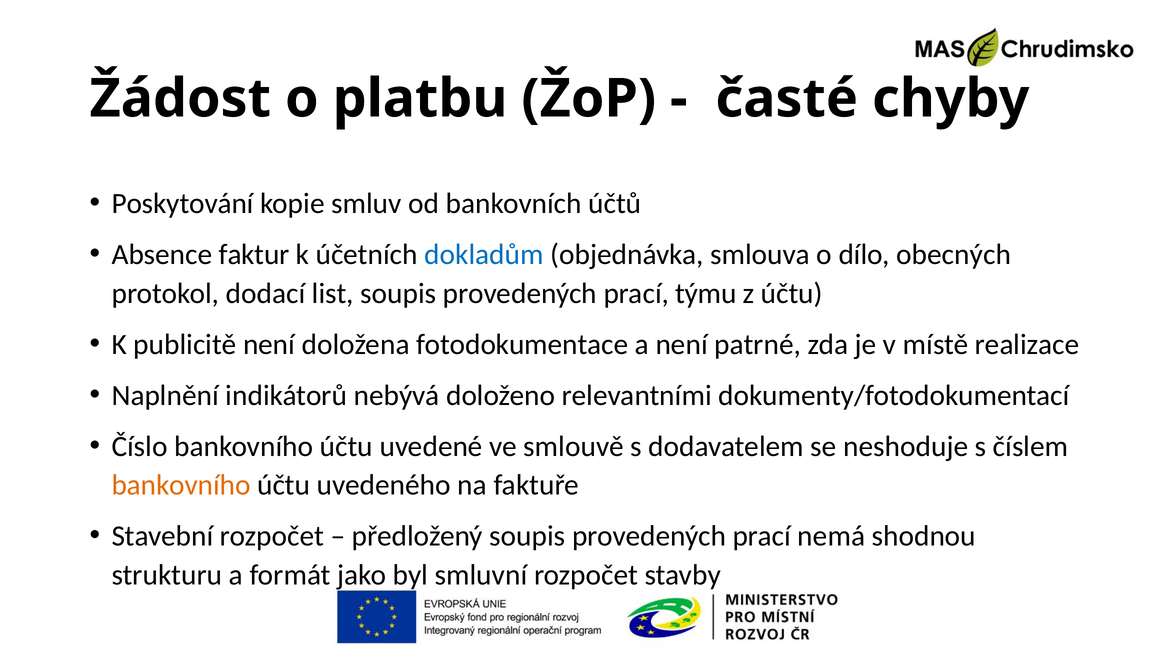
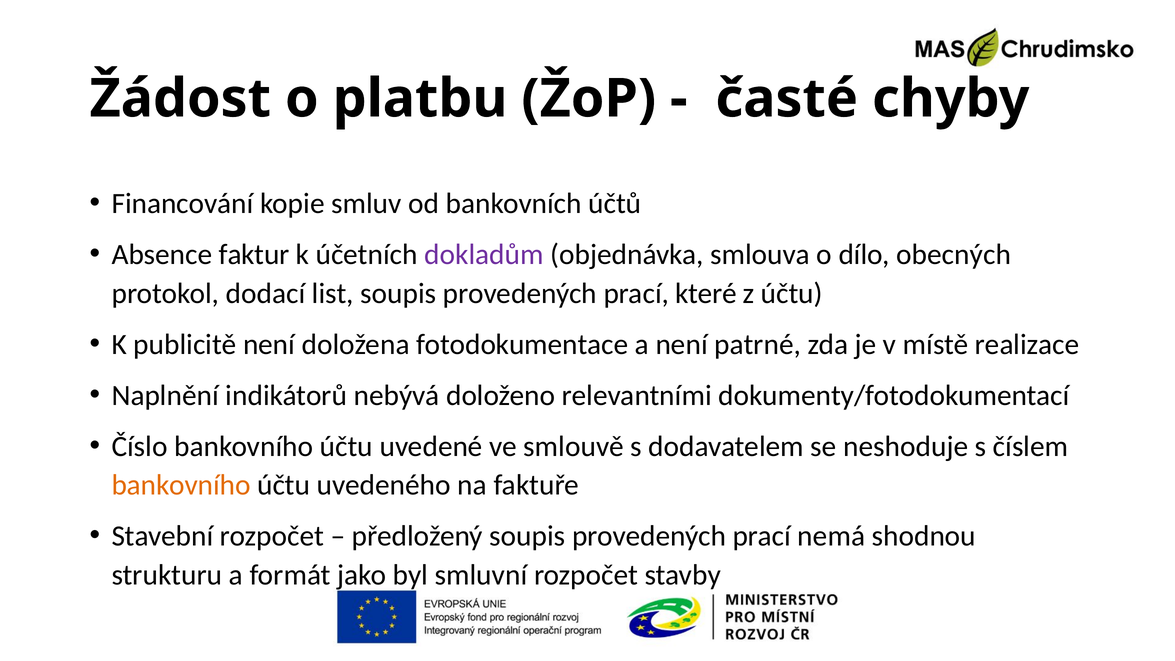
Poskytování: Poskytování -> Financování
dokladům colour: blue -> purple
týmu: týmu -> které
